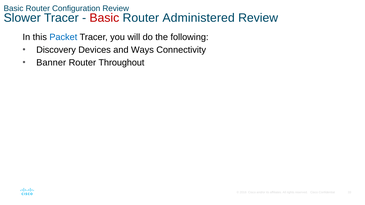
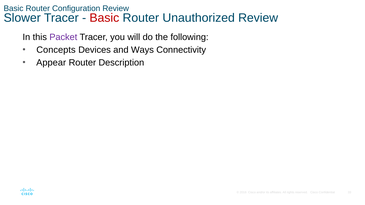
Administered: Administered -> Unauthorized
Packet colour: blue -> purple
Discovery: Discovery -> Concepts
Banner: Banner -> Appear
Throughout: Throughout -> Description
